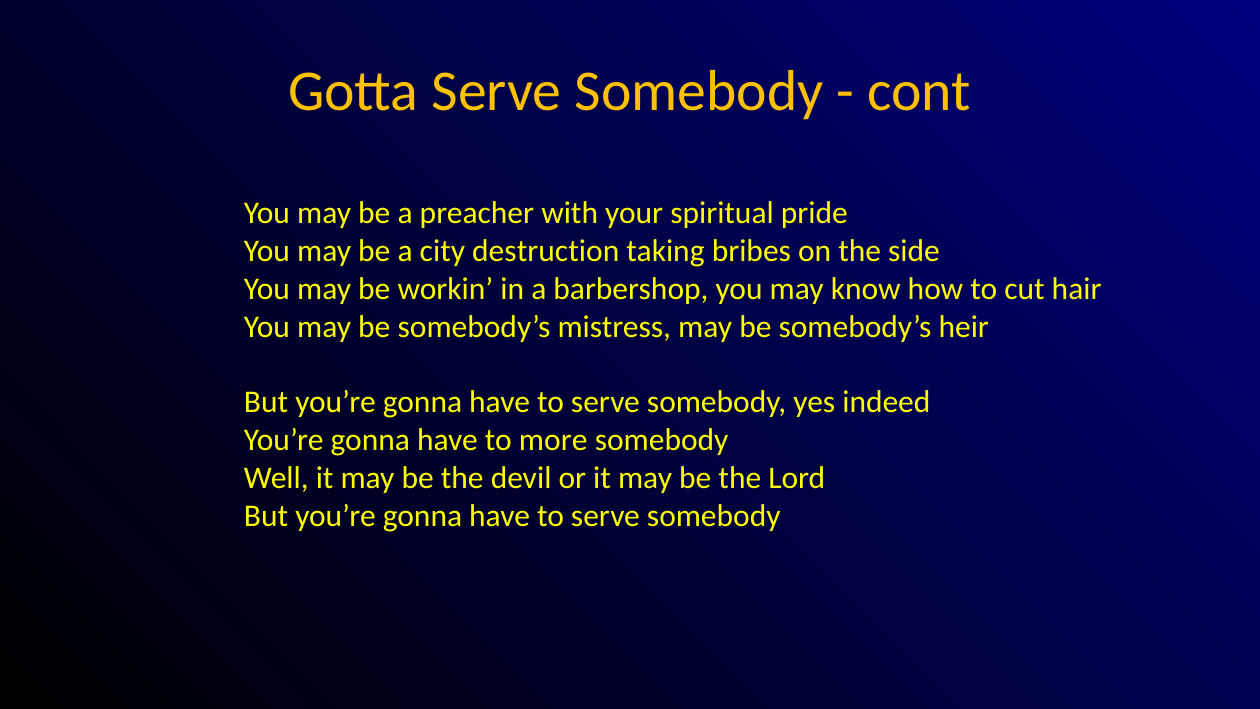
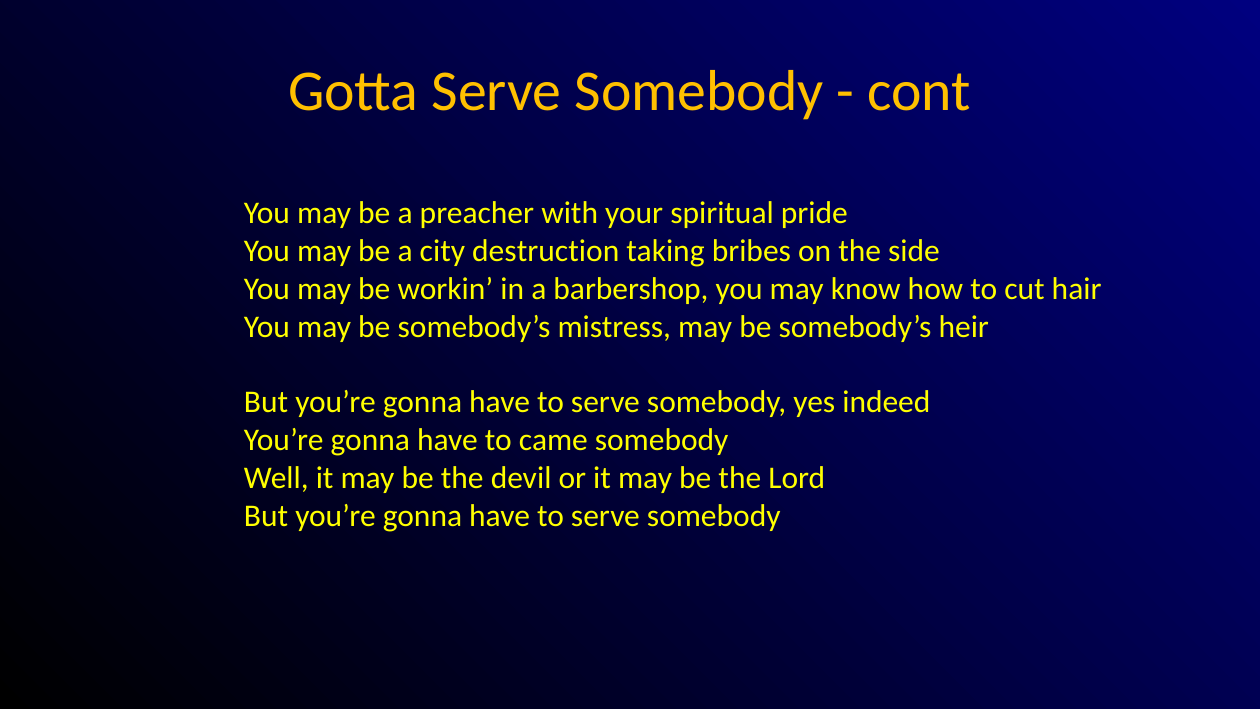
more: more -> came
